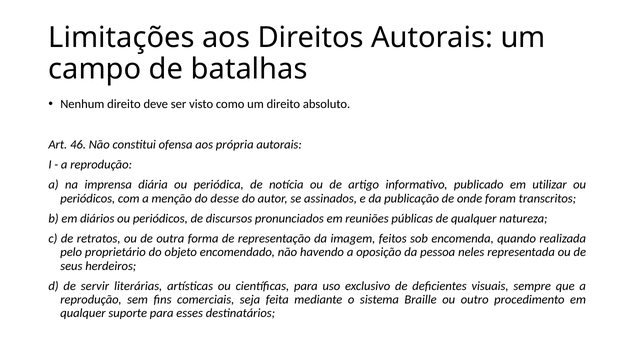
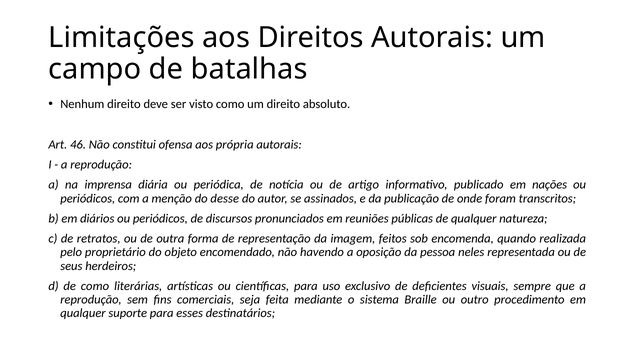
utilizar: utilizar -> nações
de servir: servir -> como
